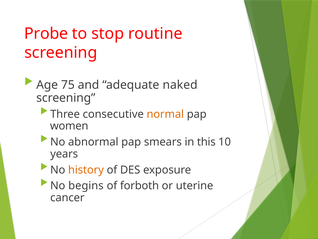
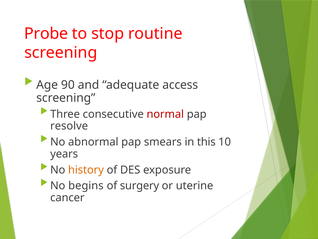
75: 75 -> 90
naked: naked -> access
normal colour: orange -> red
women: women -> resolve
forboth: forboth -> surgery
